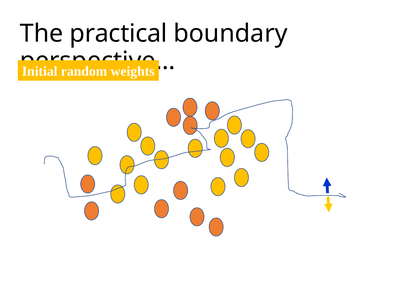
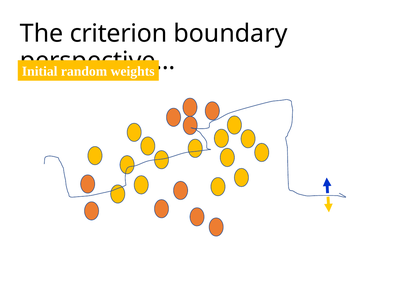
practical: practical -> criterion
